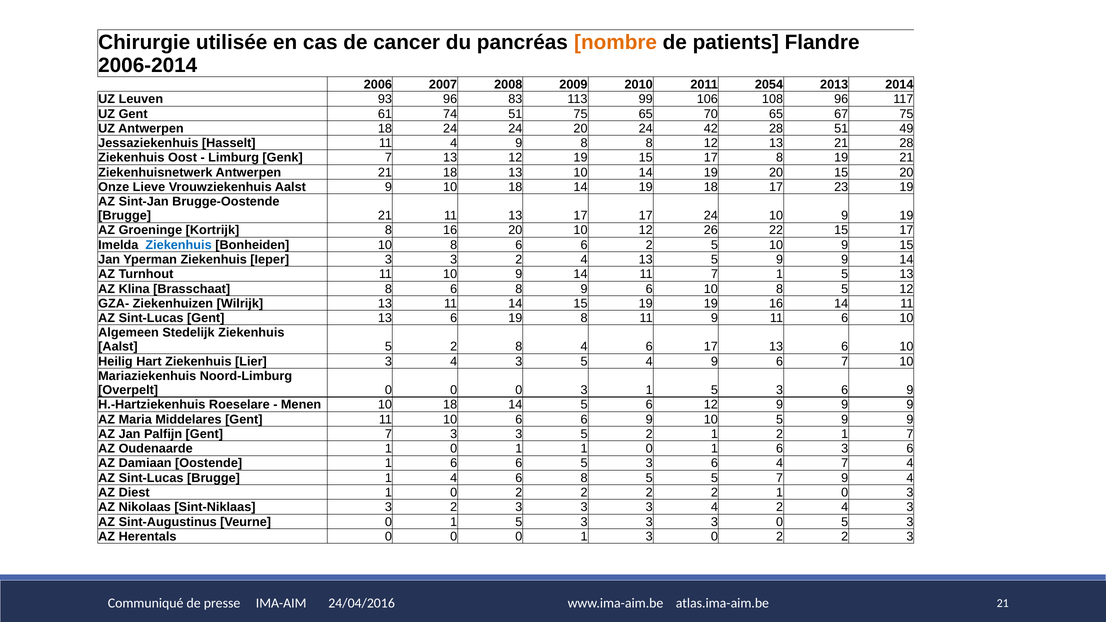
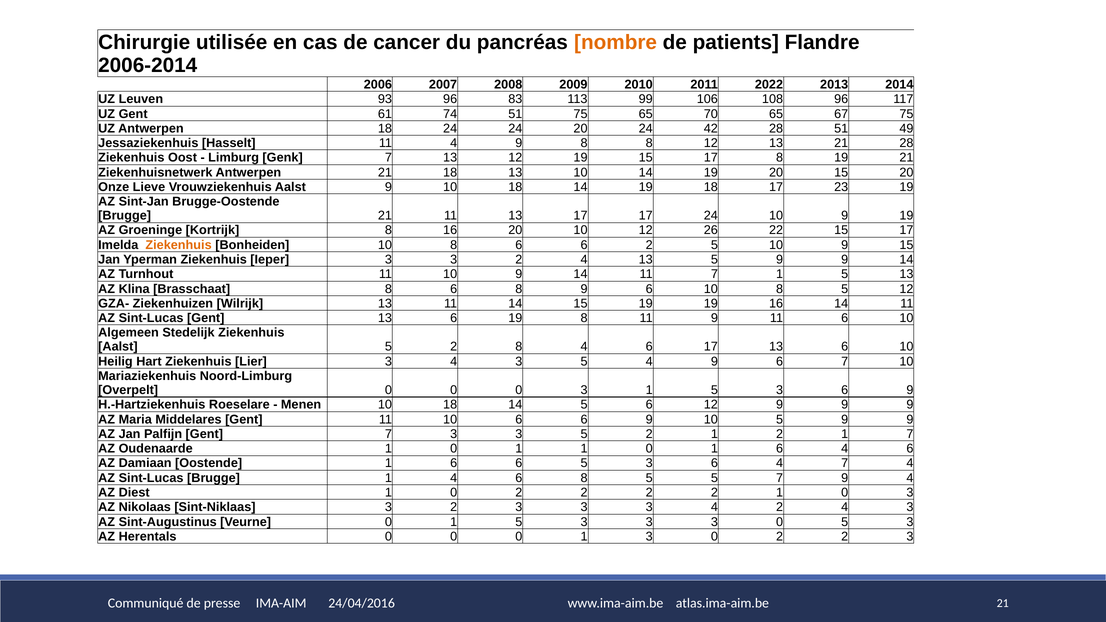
2054: 2054 -> 2022
Ziekenhuis at (179, 245) colour: blue -> orange
1 6 3: 3 -> 4
